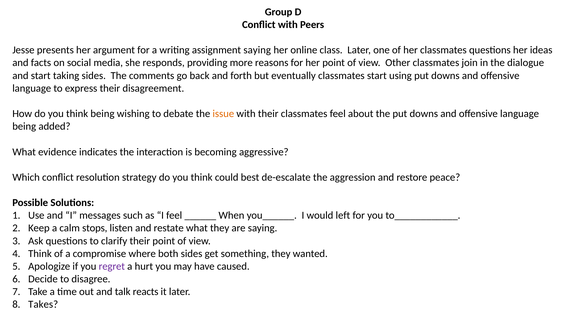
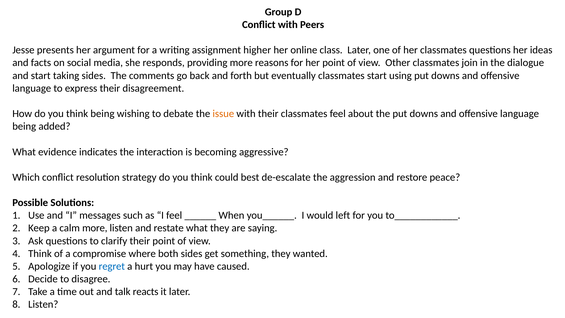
assignment saying: saying -> higher
calm stops: stops -> more
regret colour: purple -> blue
Takes at (43, 304): Takes -> Listen
